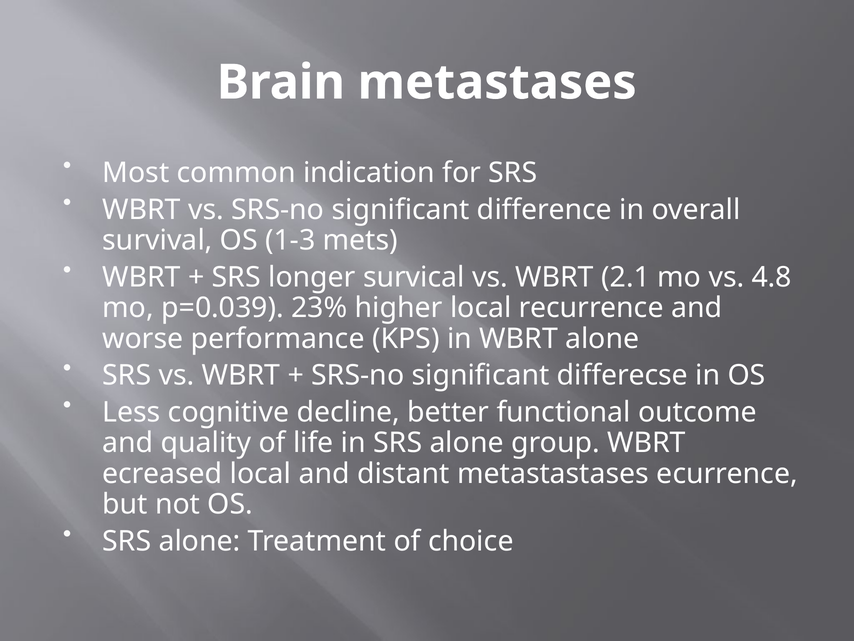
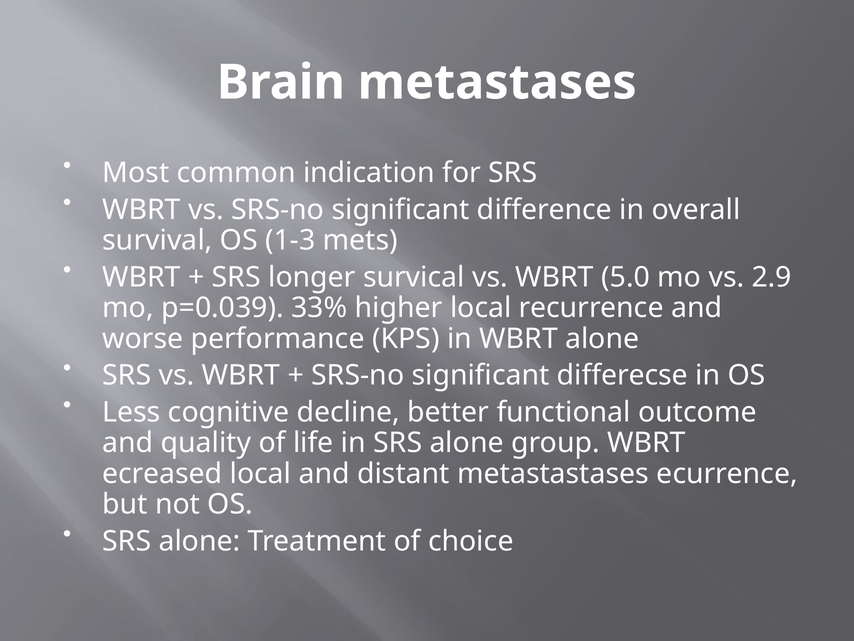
2.1: 2.1 -> 5.0
4.8: 4.8 -> 2.9
23%: 23% -> 33%
